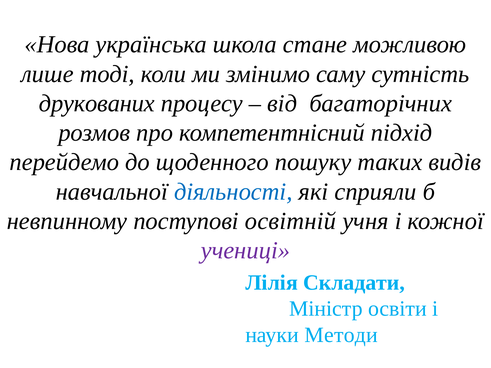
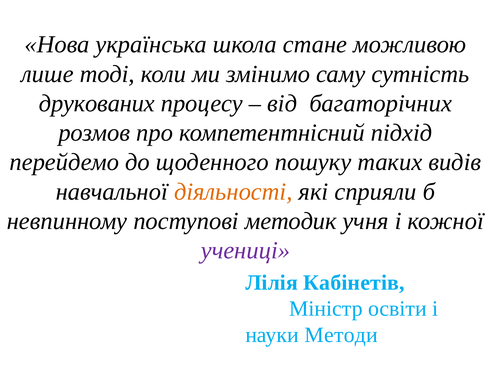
діяльності colour: blue -> orange
освітній: освітній -> методик
Складати: Складати -> Кабінетів
